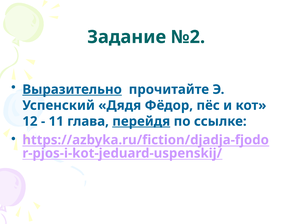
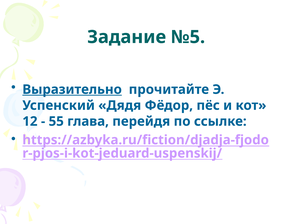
№2: №2 -> №5
11: 11 -> 55
перейдя underline: present -> none
